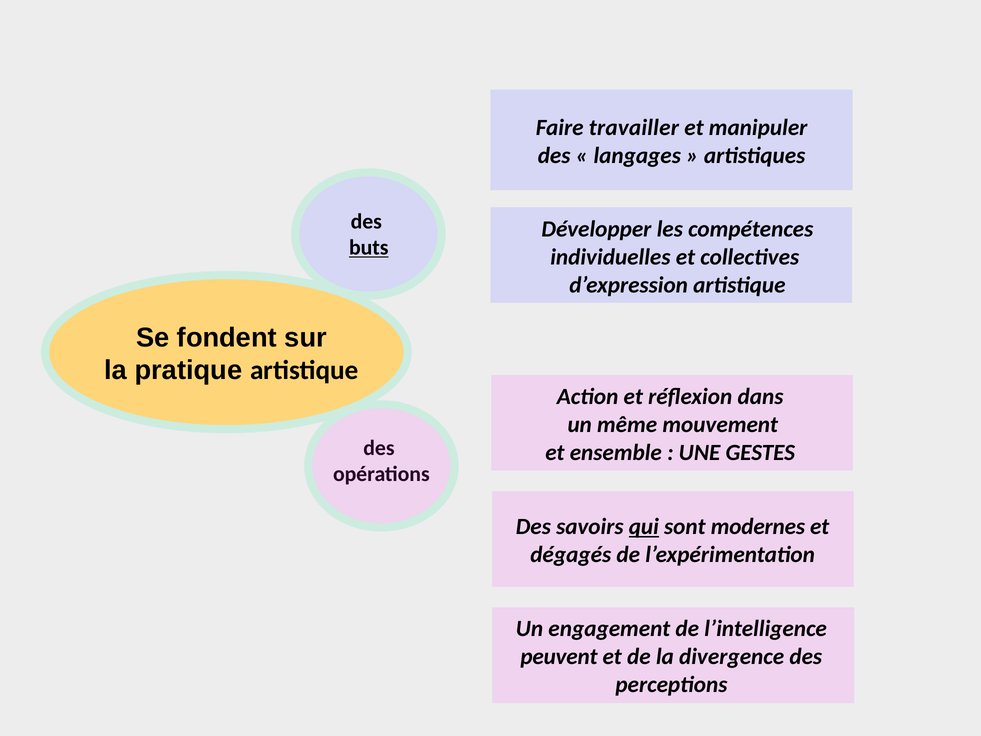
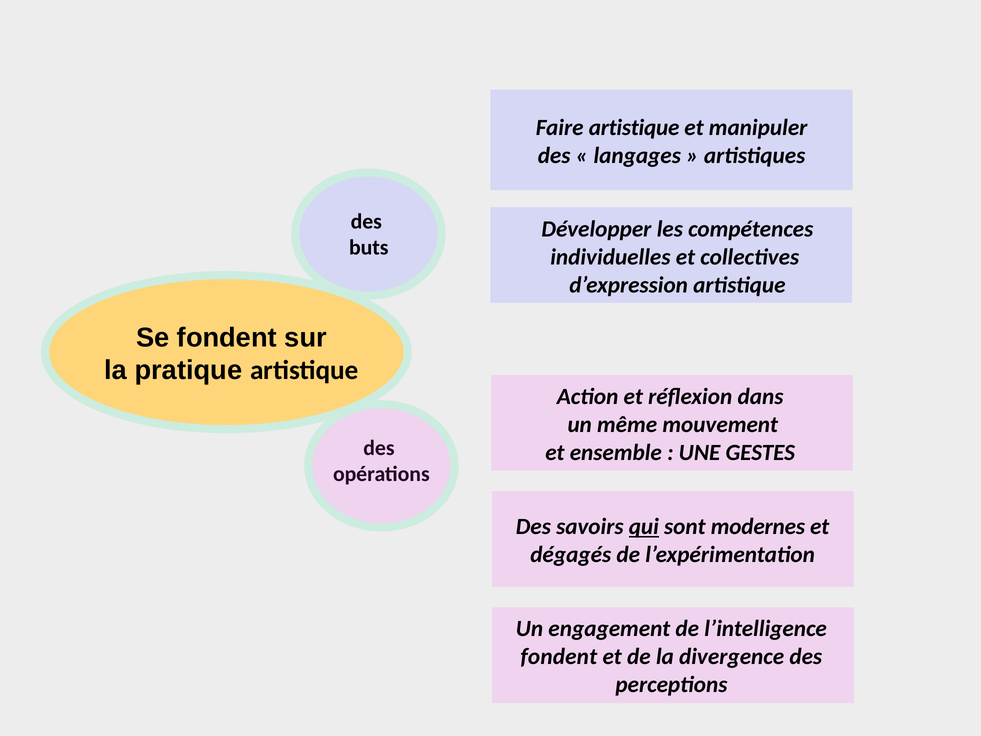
Faire travailler: travailler -> artistique
buts underline: present -> none
peuvent at (559, 656): peuvent -> fondent
